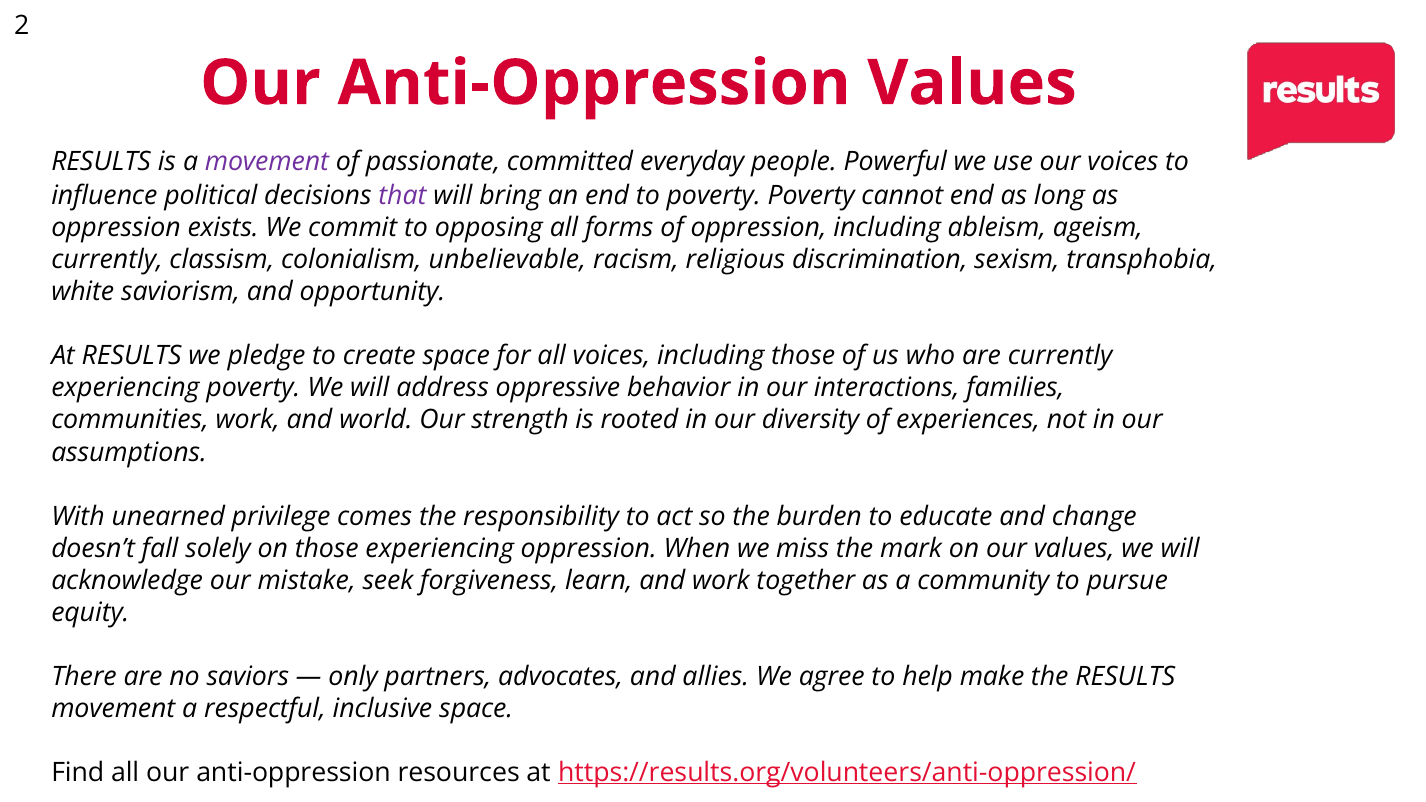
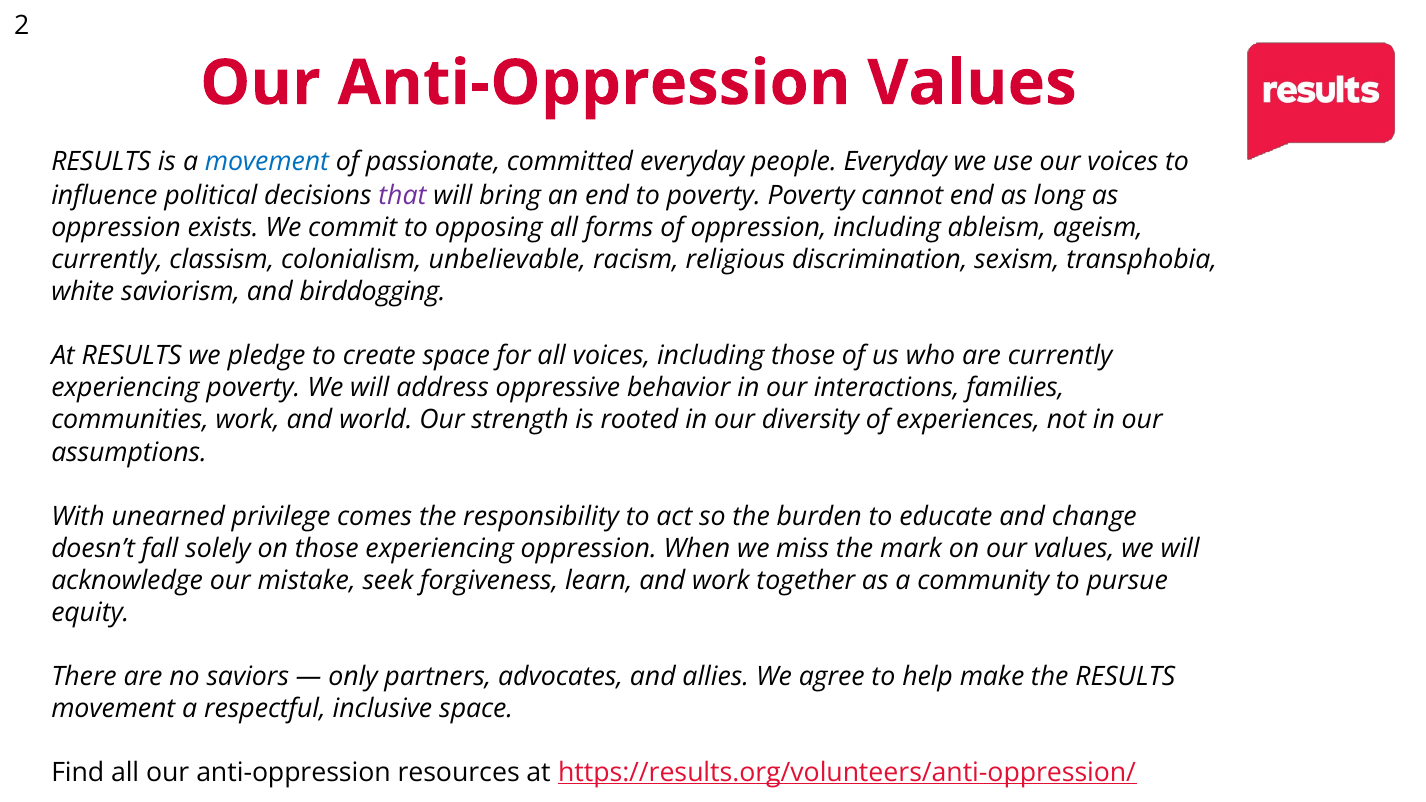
movement at (267, 162) colour: purple -> blue
people Powerful: Powerful -> Everyday
opportunity: opportunity -> birddogging
